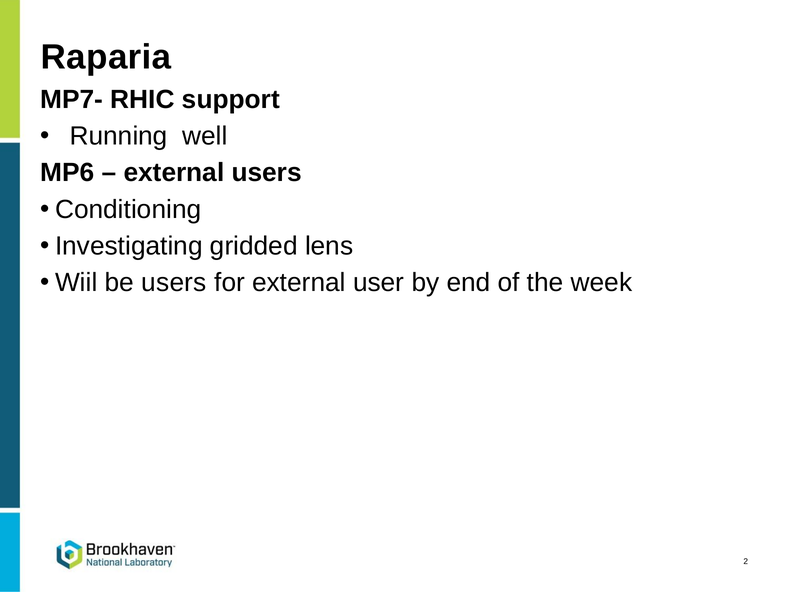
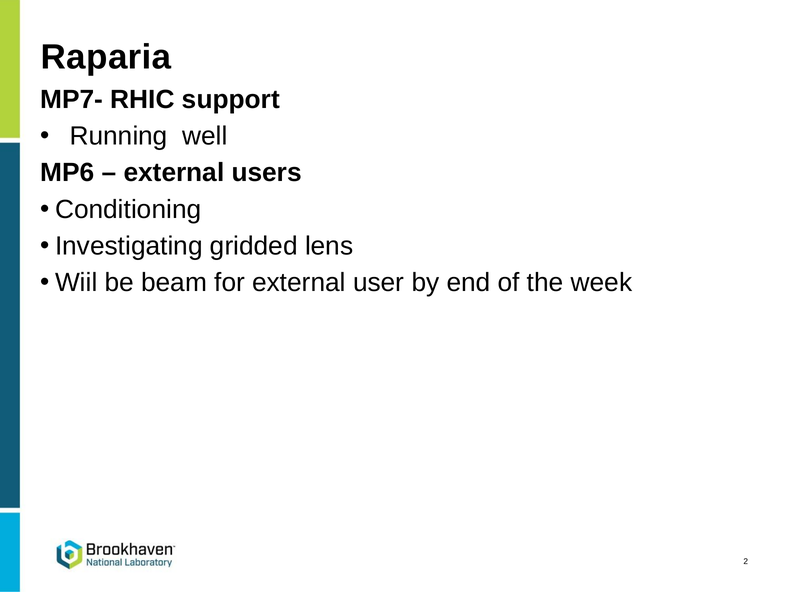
be users: users -> beam
